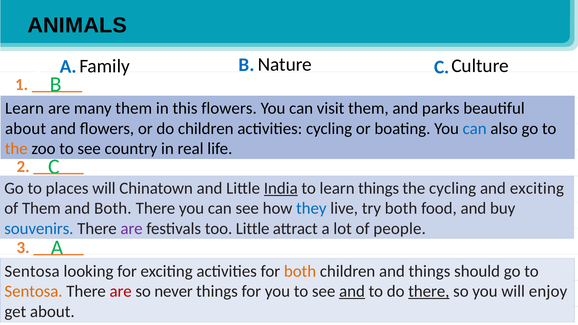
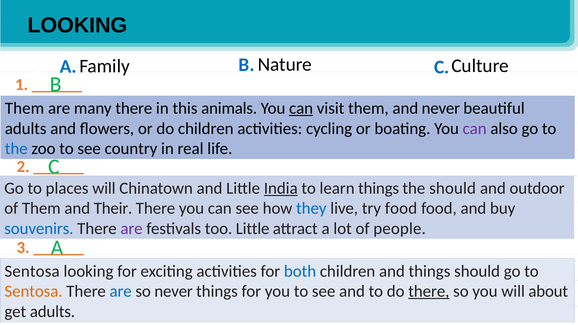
ANIMALS at (77, 25): ANIMALS -> LOOKING
Learn at (24, 108): Learn -> Them
many them: them -> there
this flowers: flowers -> animals
can at (301, 108) underline: none -> present
and parks: parks -> never
about at (26, 129): about -> adults
can at (475, 129) colour: blue -> purple
the at (16, 149) colour: orange -> blue
the cycling: cycling -> should
and exciting: exciting -> outdoor
and Both: Both -> Their
try both: both -> food
both at (300, 271) colour: orange -> blue
are at (121, 291) colour: red -> blue
and at (352, 291) underline: present -> none
enjoy: enjoy -> about
get about: about -> adults
